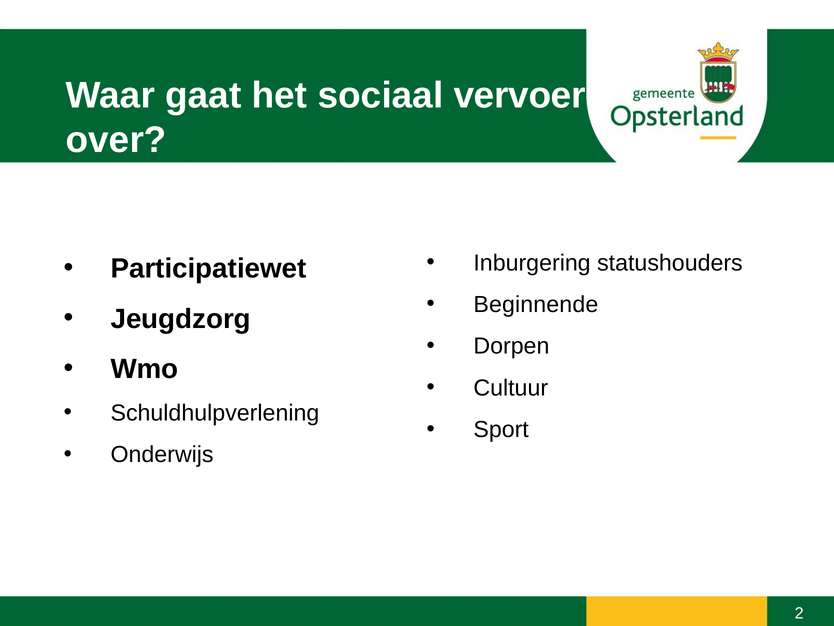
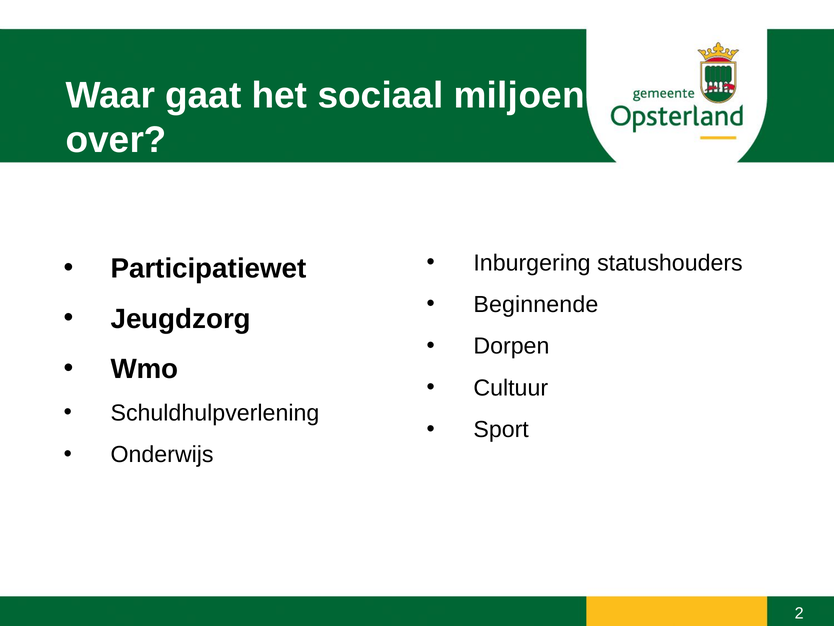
vervoer: vervoer -> miljoen
